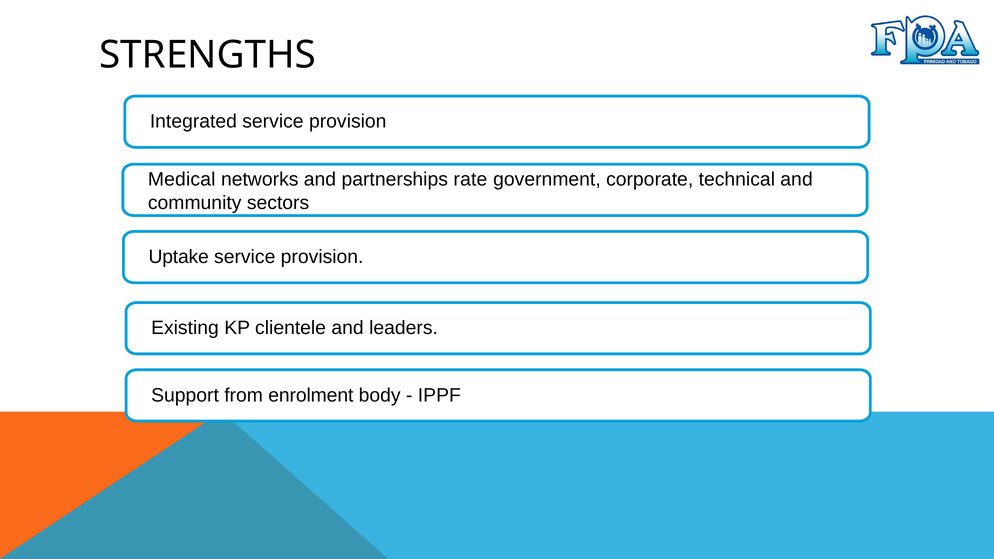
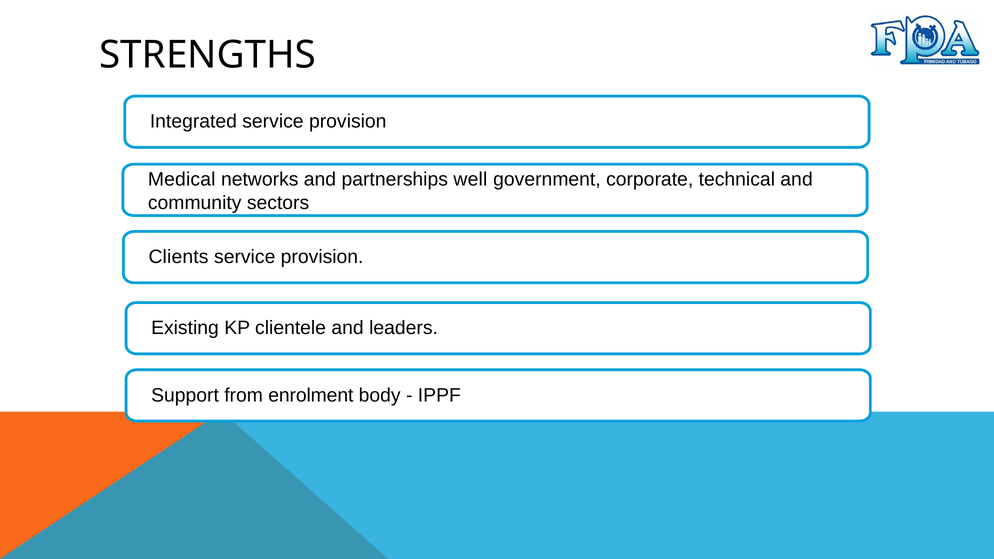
rate: rate -> well
Uptake: Uptake -> Clients
